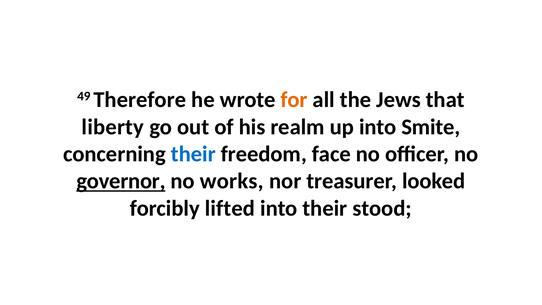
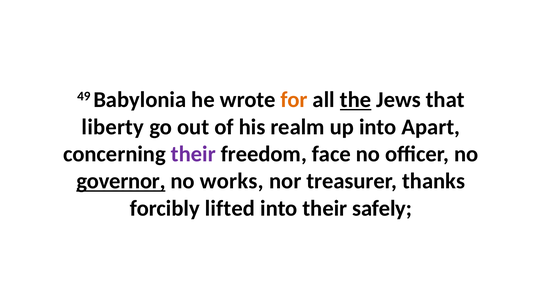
Therefore: Therefore -> Babylonia
the underline: none -> present
Smite: Smite -> Apart
their at (193, 154) colour: blue -> purple
looked: looked -> thanks
stood: stood -> safely
